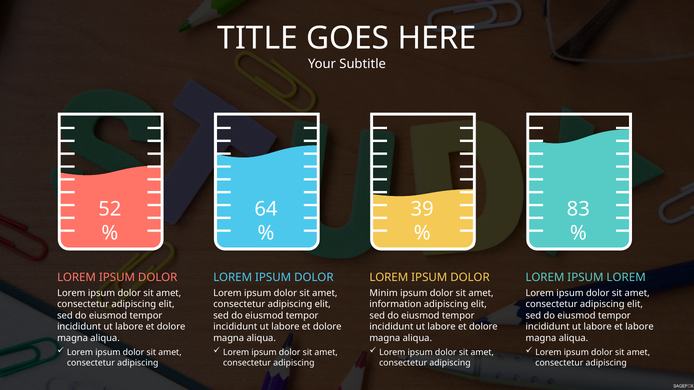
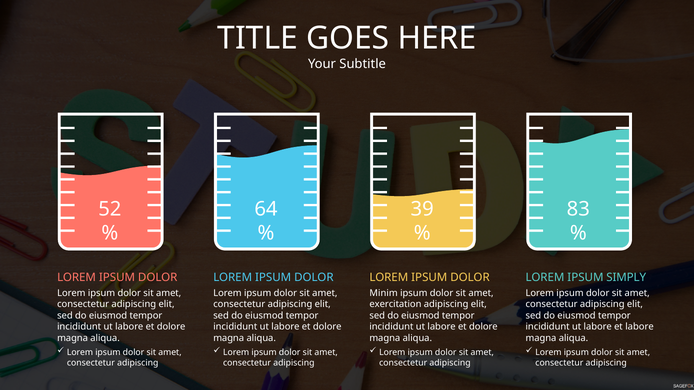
IPSUM LOREM: LOREM -> SIMPLY
information: information -> exercitation
